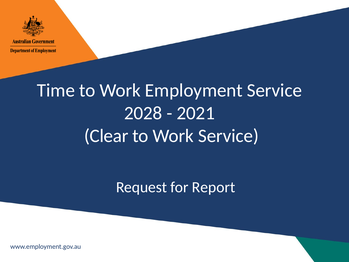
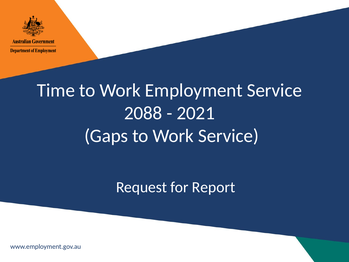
2028: 2028 -> 2088
Clear: Clear -> Gaps
